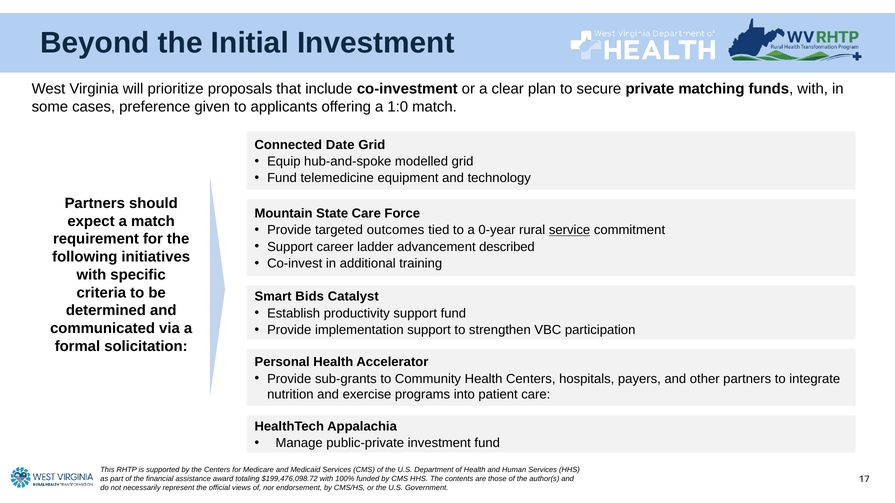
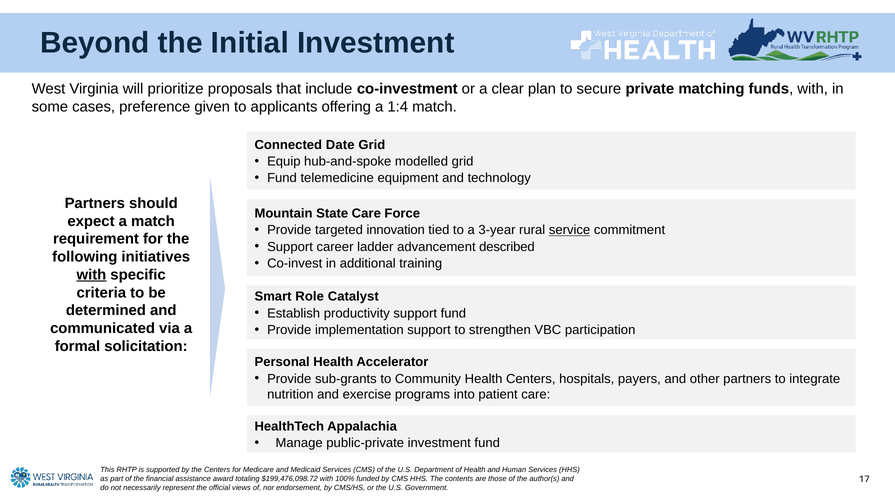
1:0: 1:0 -> 1:4
outcomes: outcomes -> innovation
0-year: 0-year -> 3-year
with at (91, 275) underline: none -> present
Bids: Bids -> Role
